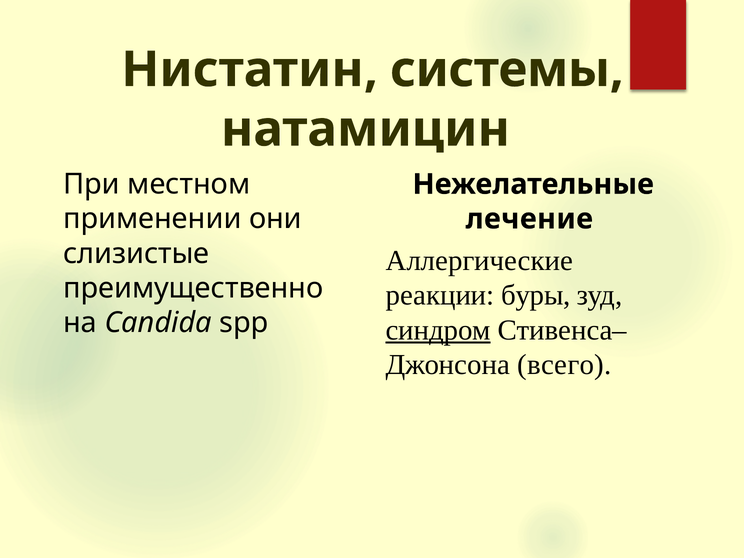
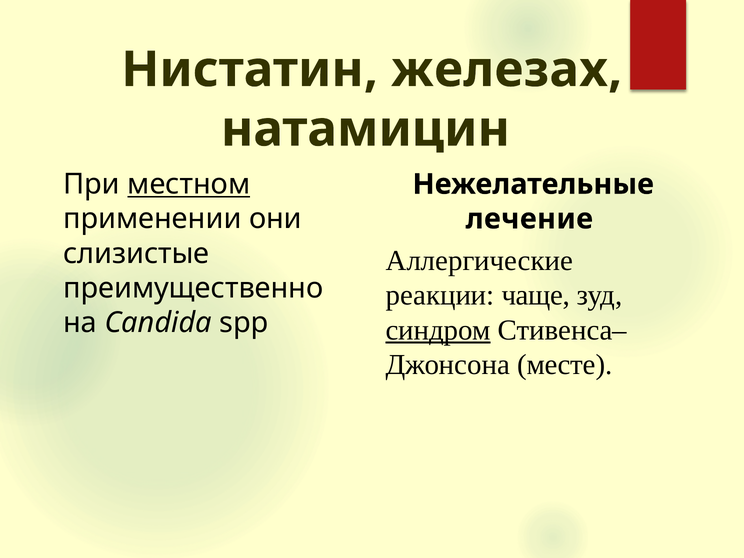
системы: системы -> железах
местном underline: none -> present
буры: буры -> чаще
всего: всего -> месте
